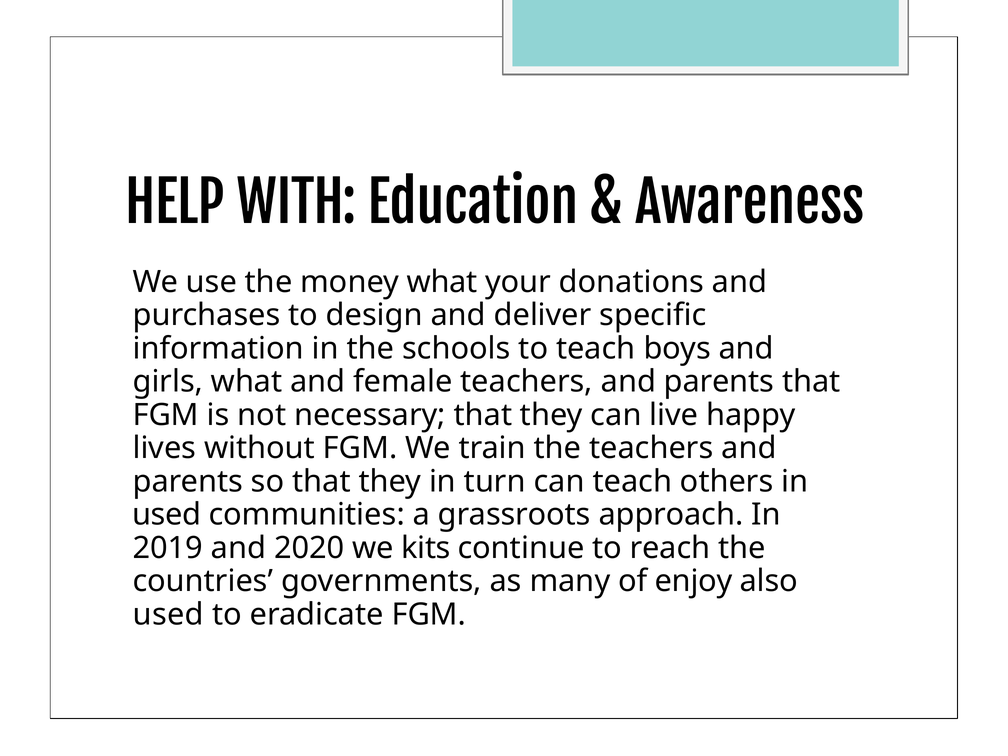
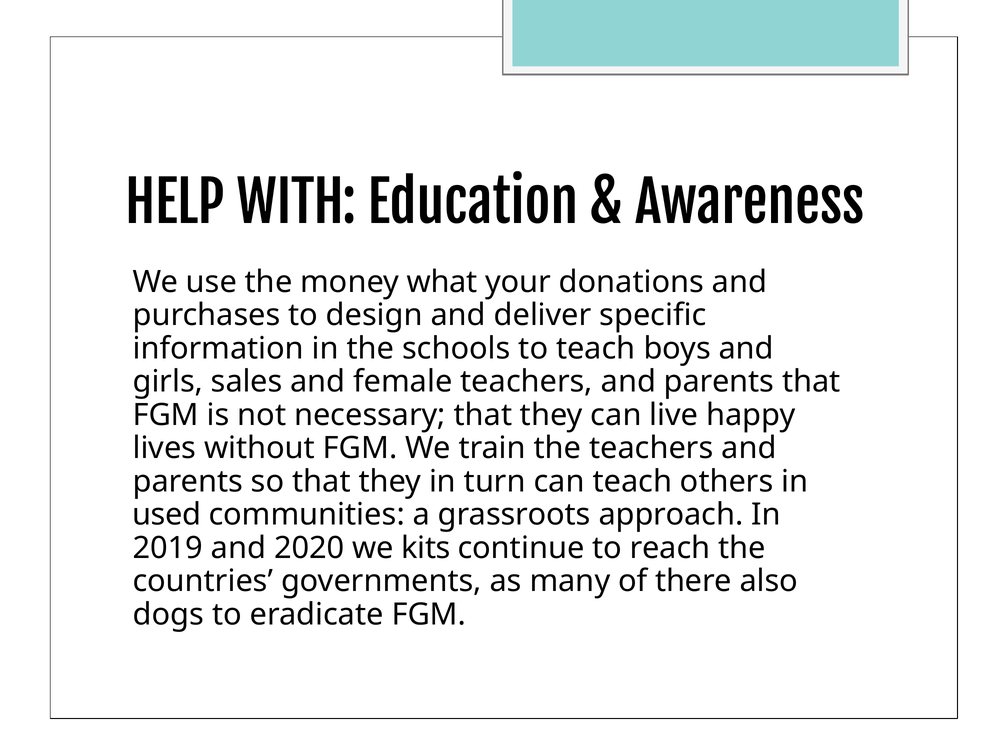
girls what: what -> sales
enjoy: enjoy -> there
used at (168, 614): used -> dogs
